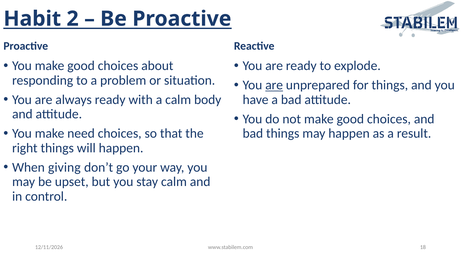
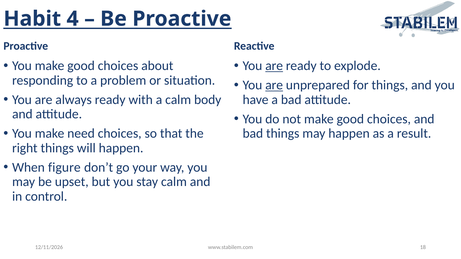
2: 2 -> 4
are at (274, 66) underline: none -> present
giving: giving -> figure
